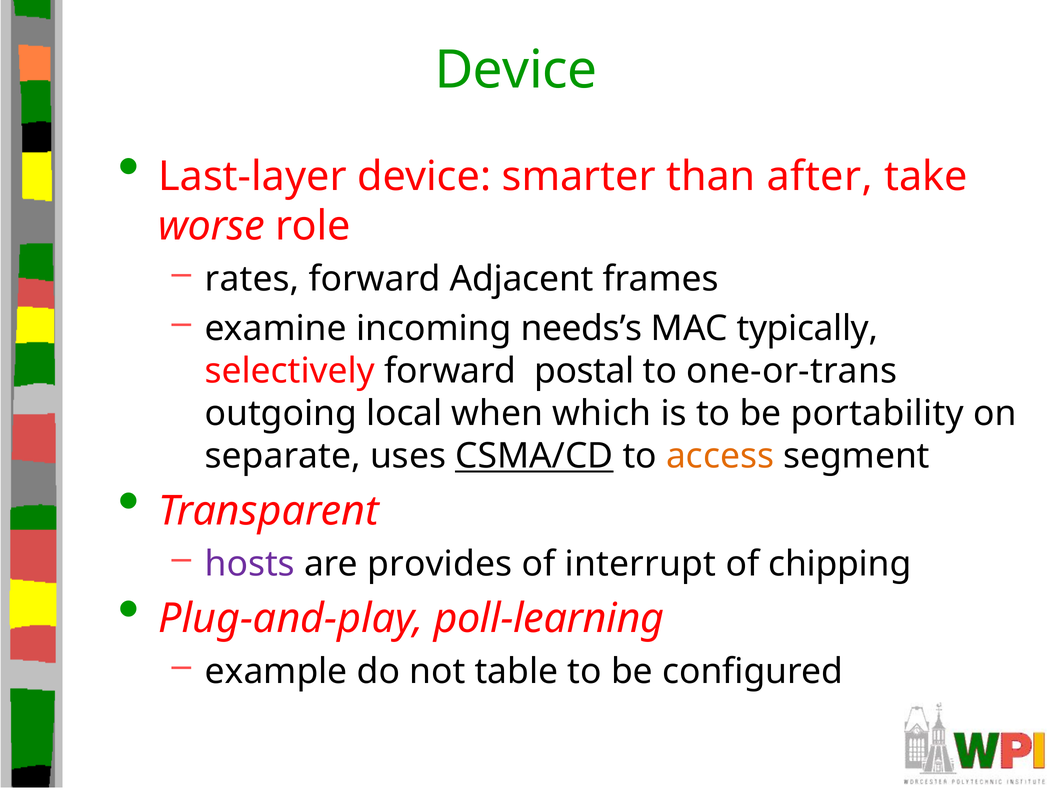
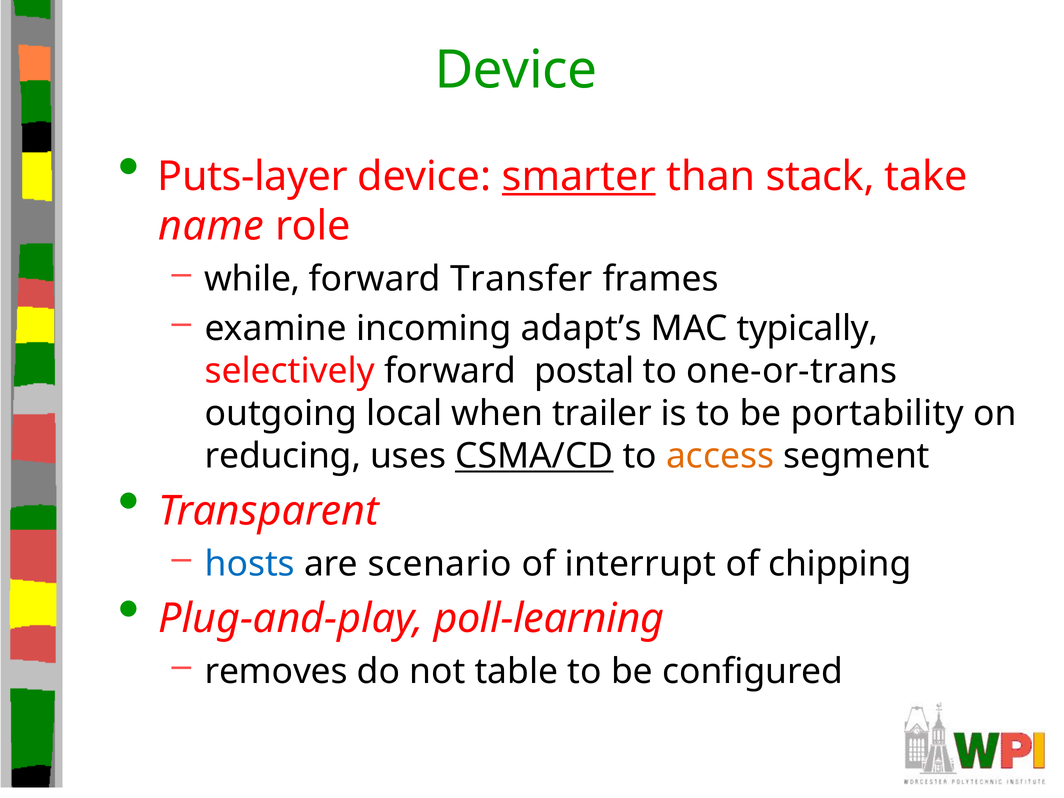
Last-layer: Last-layer -> Puts-layer
smarter underline: none -> present
after: after -> stack
worse: worse -> name
rates: rates -> while
Adjacent: Adjacent -> Transfer
needs’s: needs’s -> adapt’s
which: which -> trailer
separate: separate -> reducing
hosts colour: purple -> blue
provides: provides -> scenario
example: example -> removes
